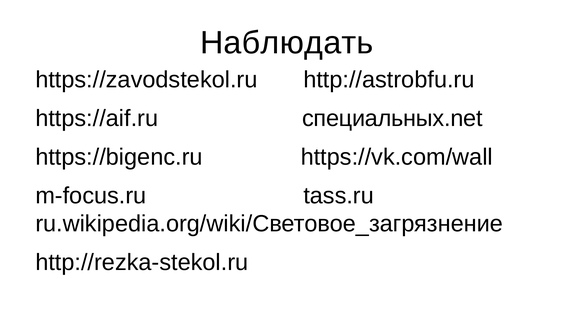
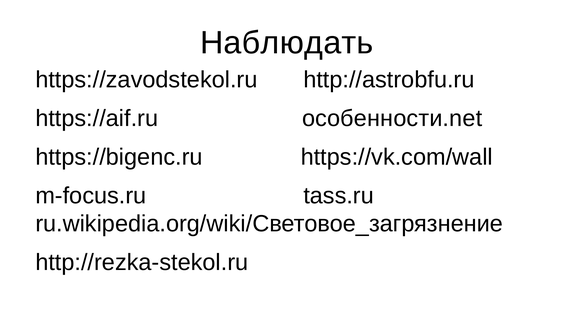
специальных.net: специальных.net -> особенности.net
